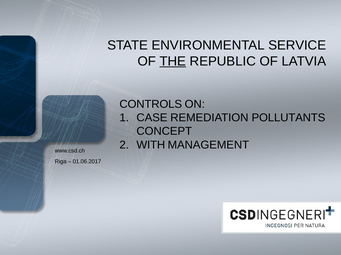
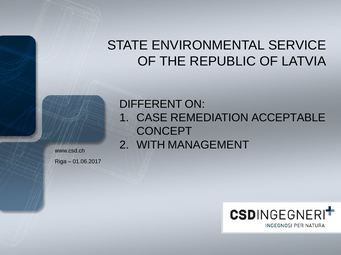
THE underline: present -> none
CONTROLS: CONTROLS -> DIFFERENT
POLLUTANTS: POLLUTANTS -> ACCEPTABLE
